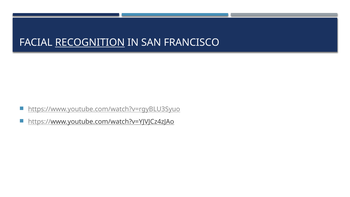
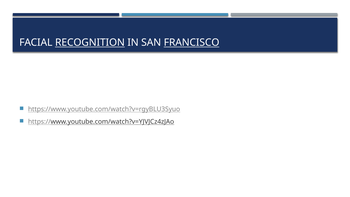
FRANCISCO underline: none -> present
